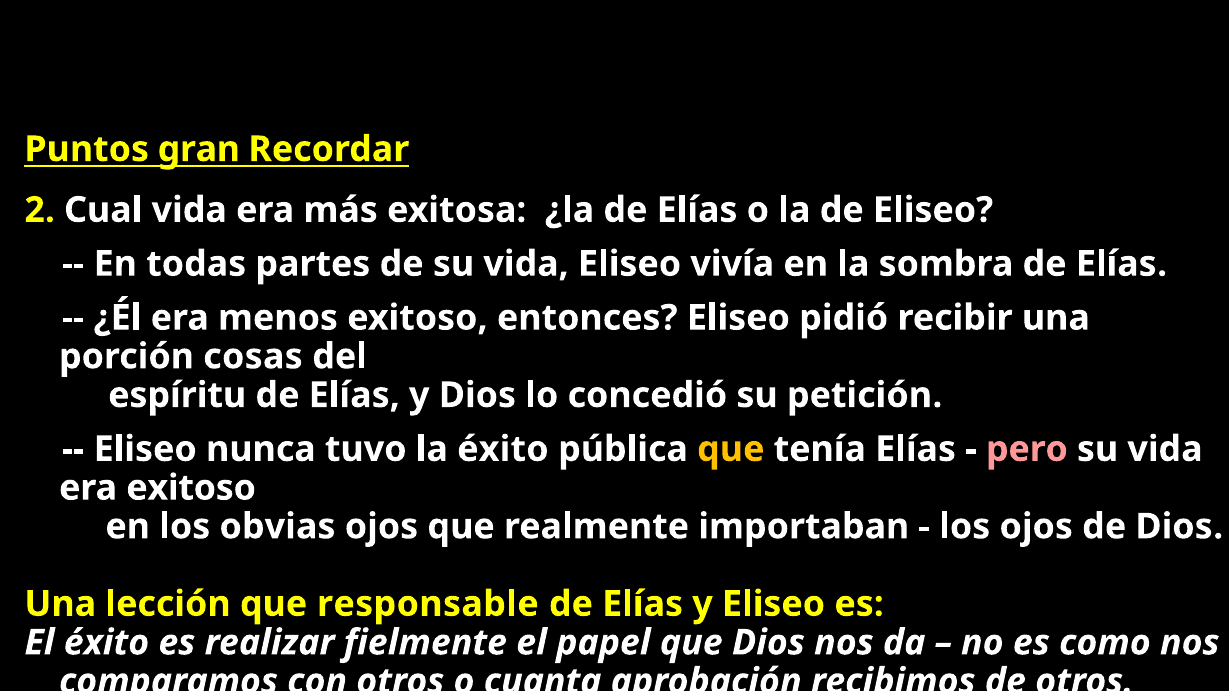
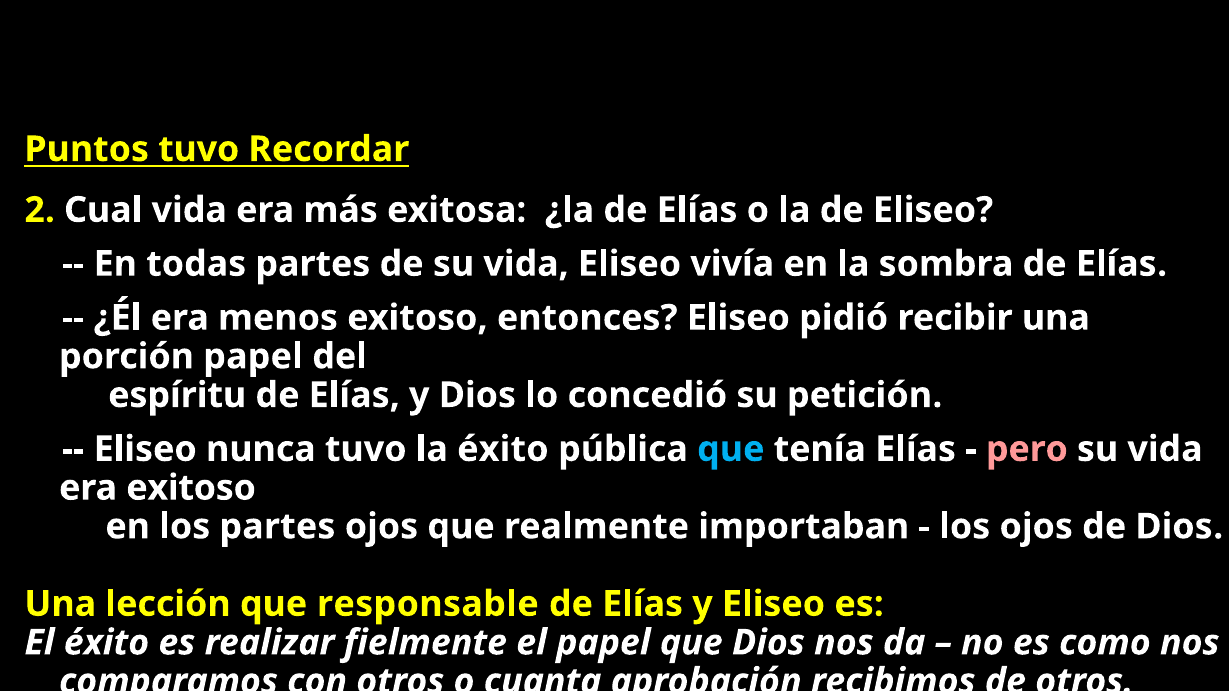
Puntos gran: gran -> tuvo
porción cosas: cosas -> papel
que at (731, 449) colour: yellow -> light blue
los obvias: obvias -> partes
